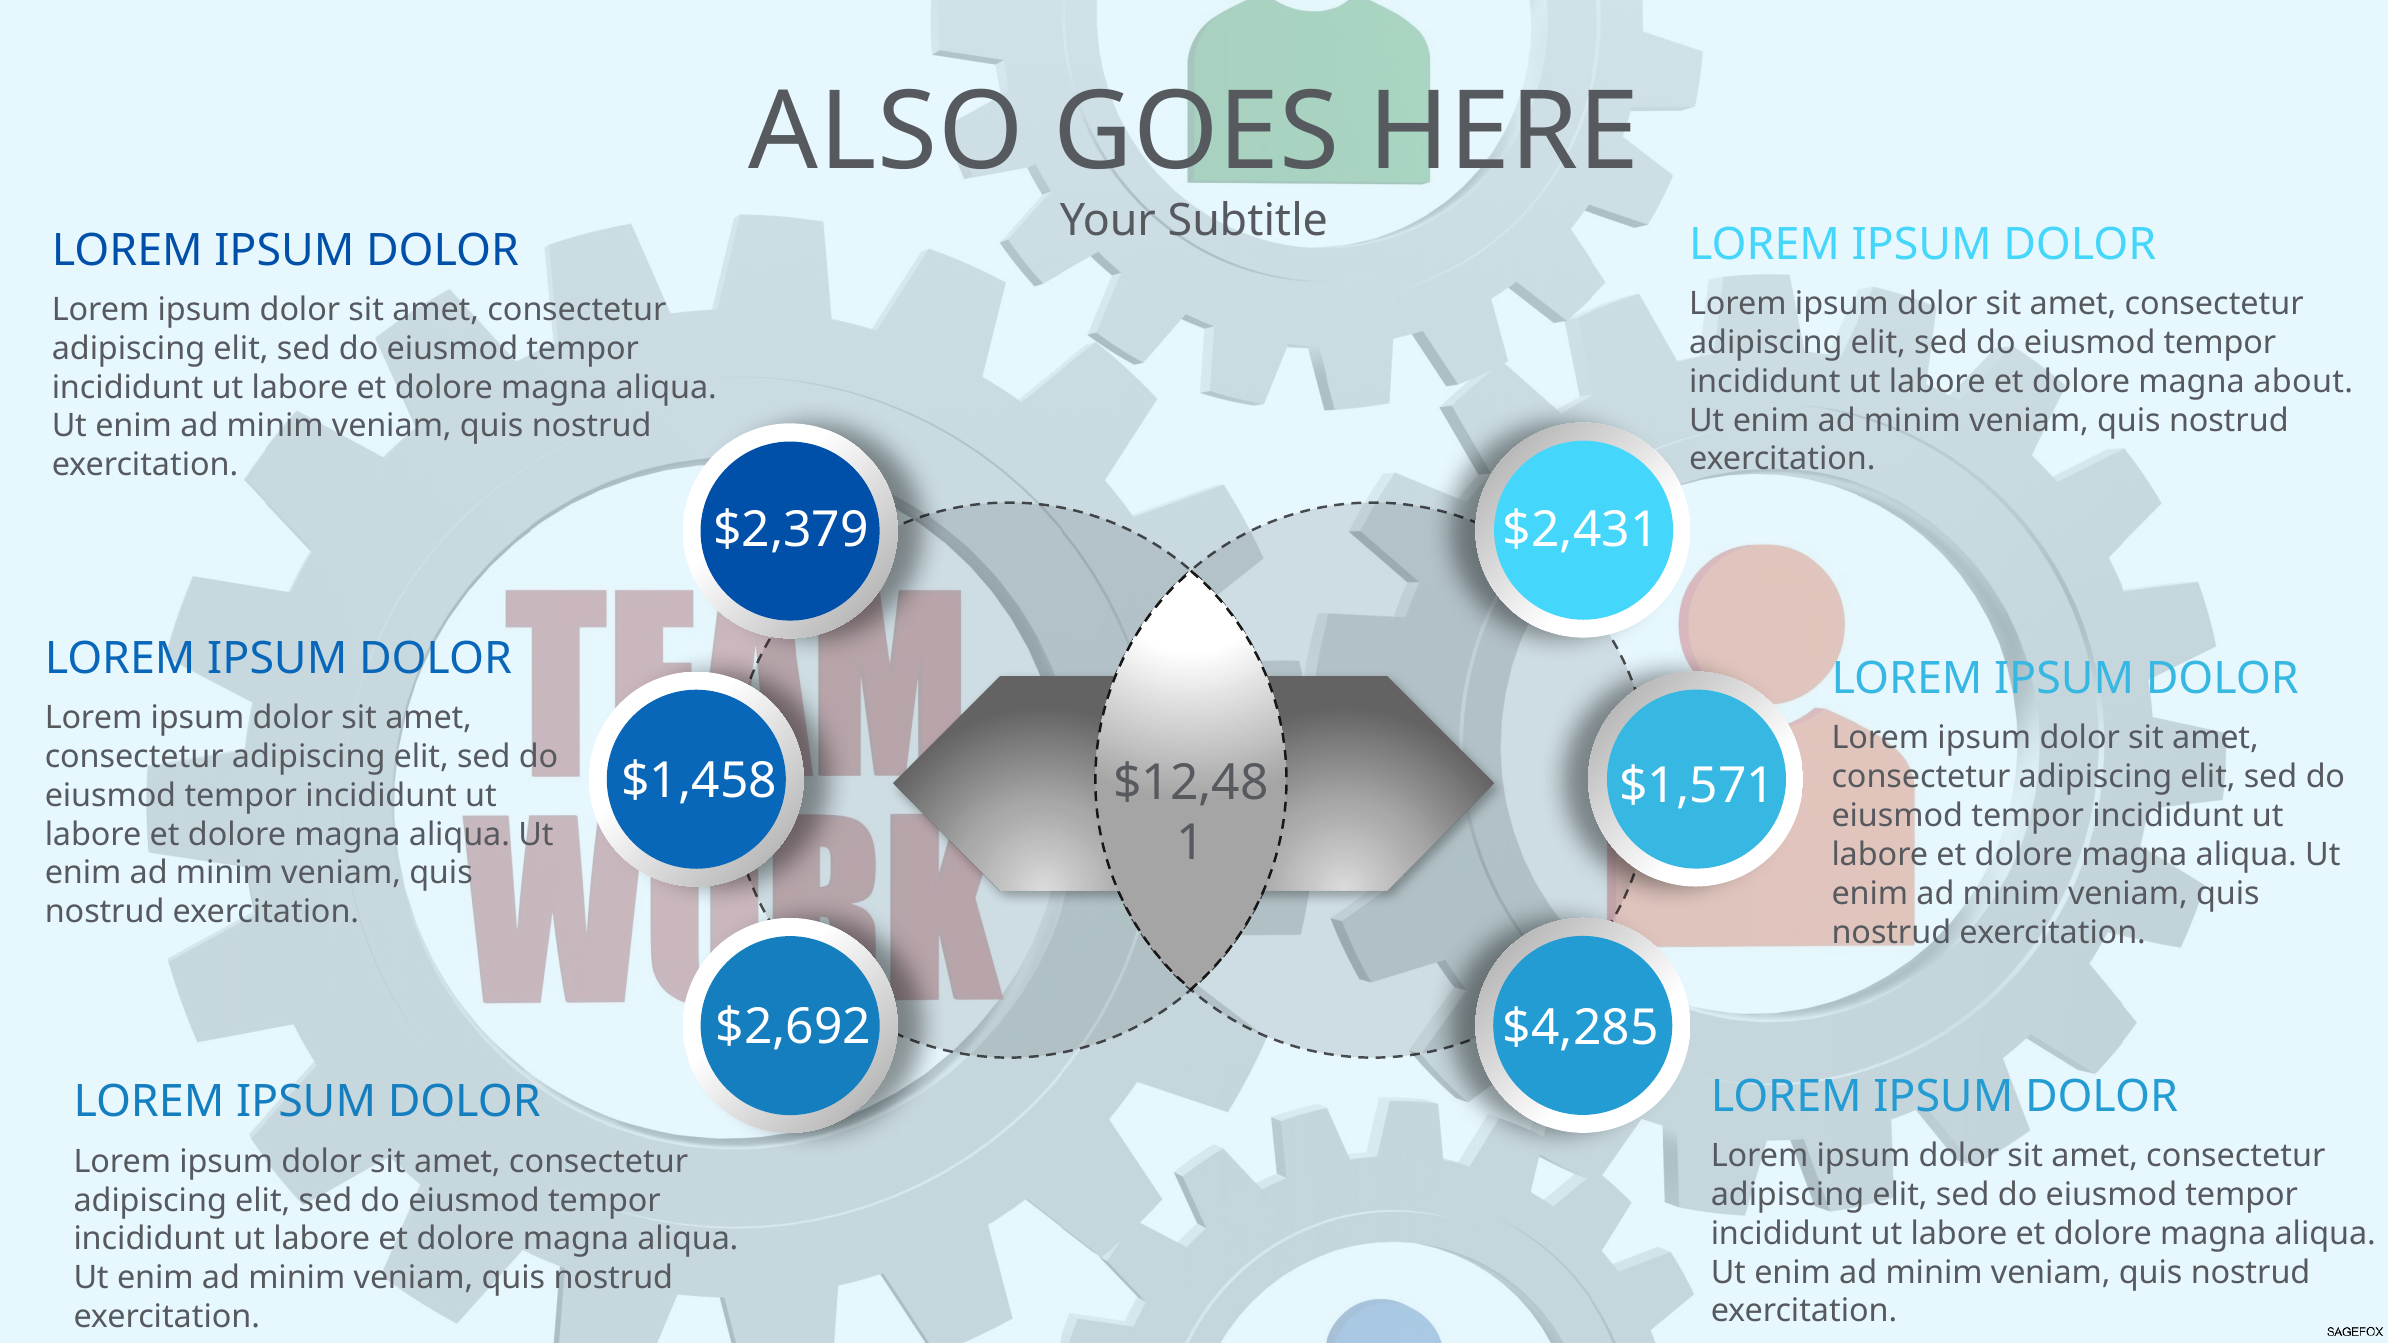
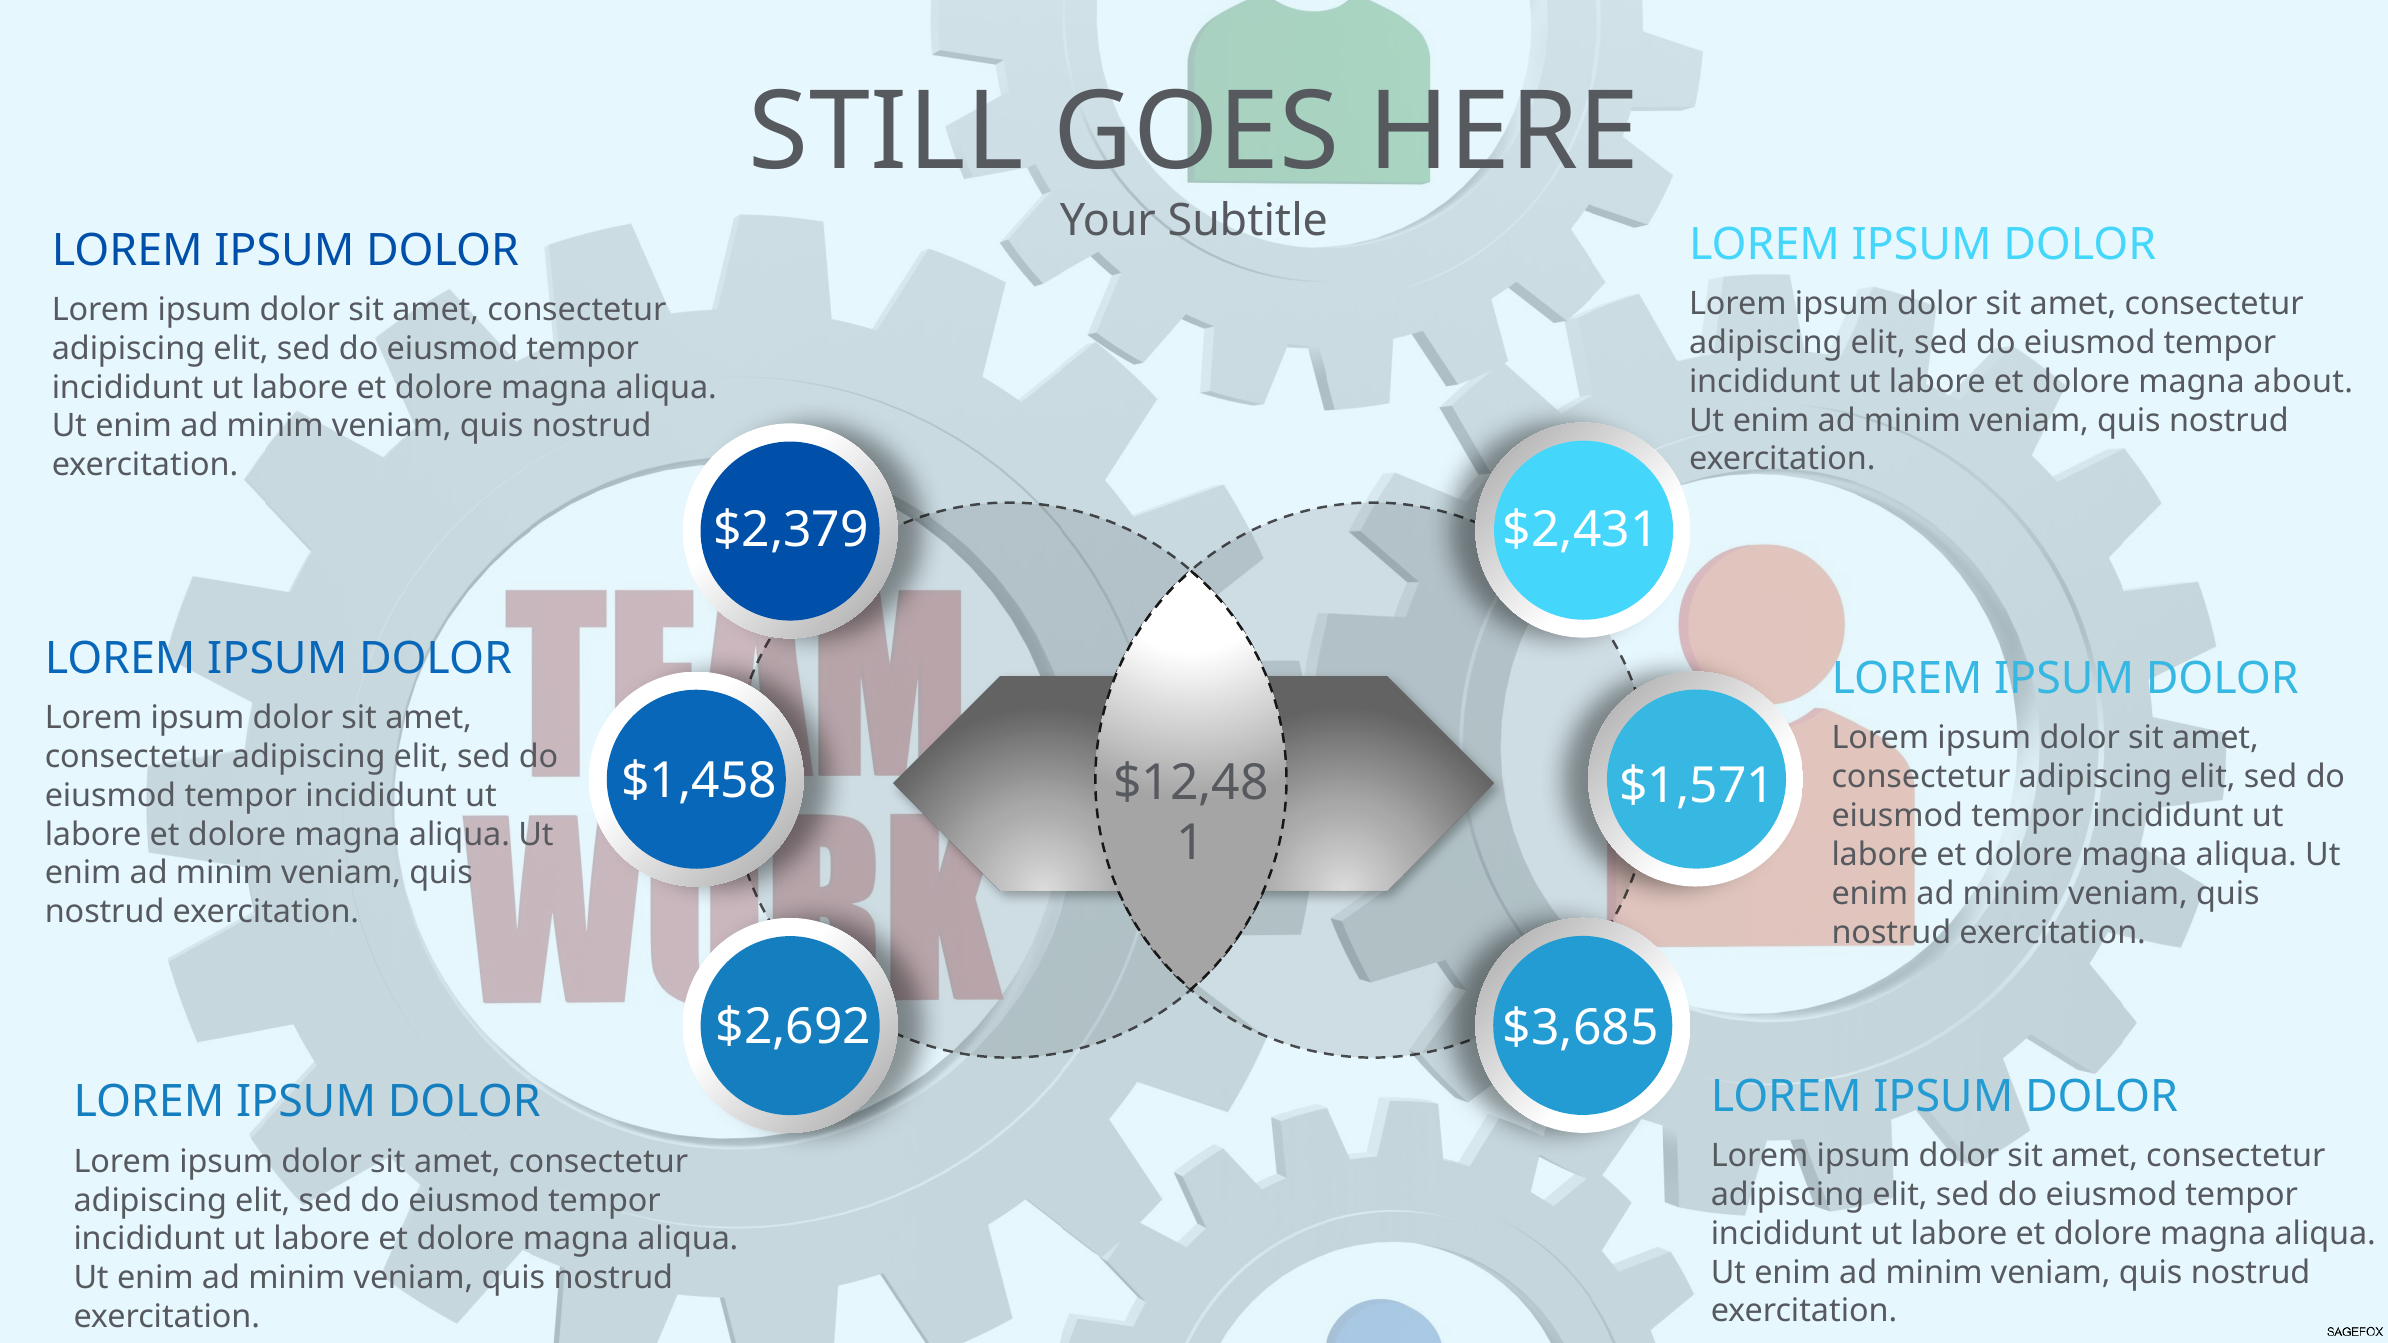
ALSO: ALSO -> STILL
$4,285: $4,285 -> $3,685
